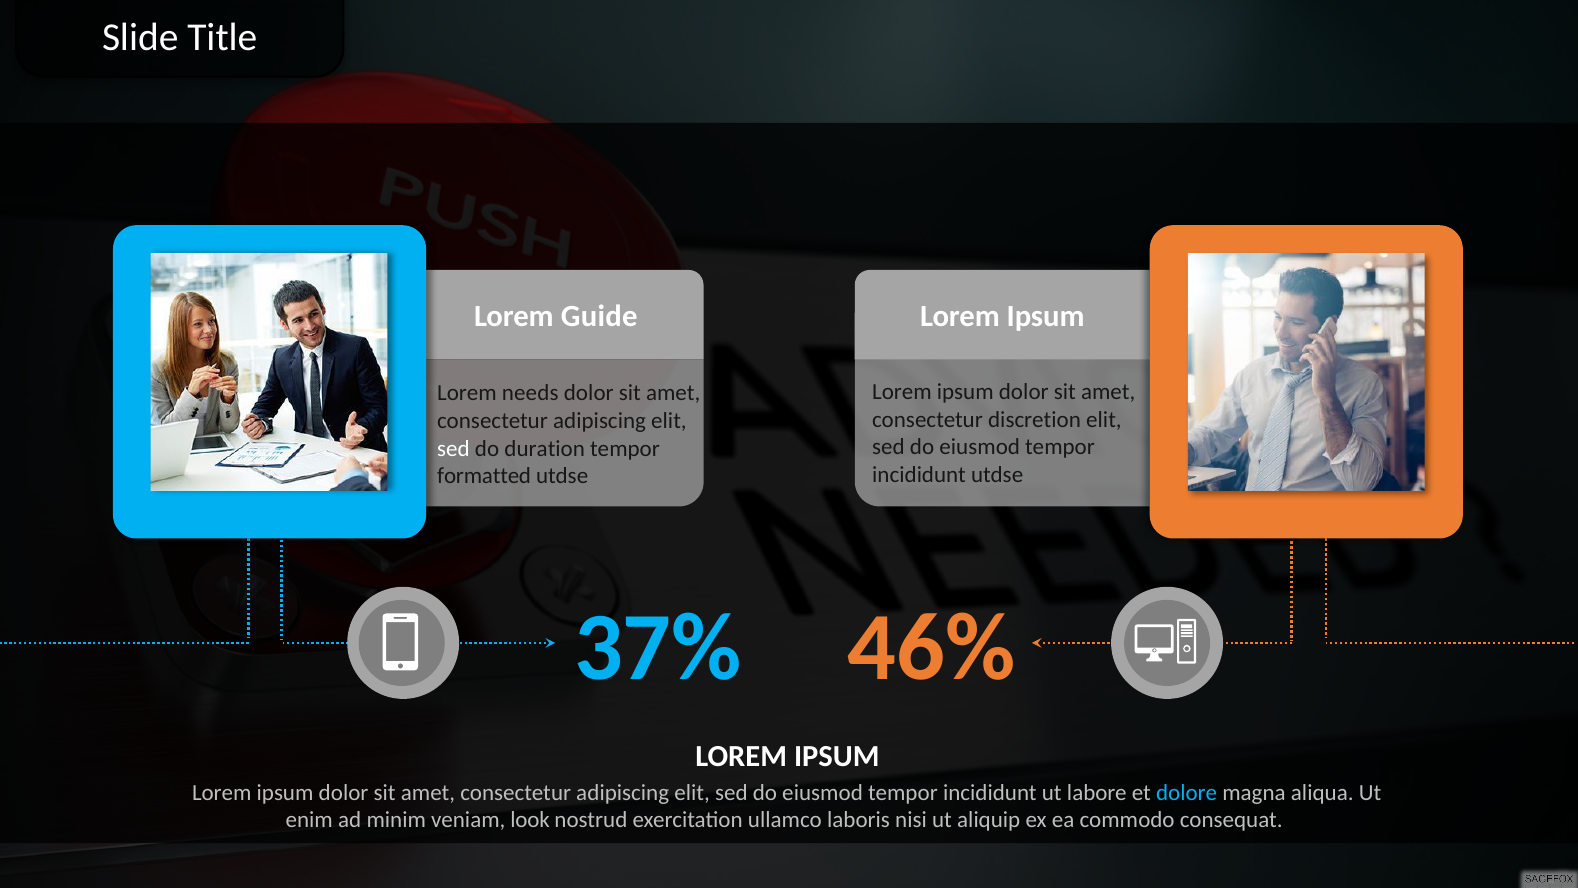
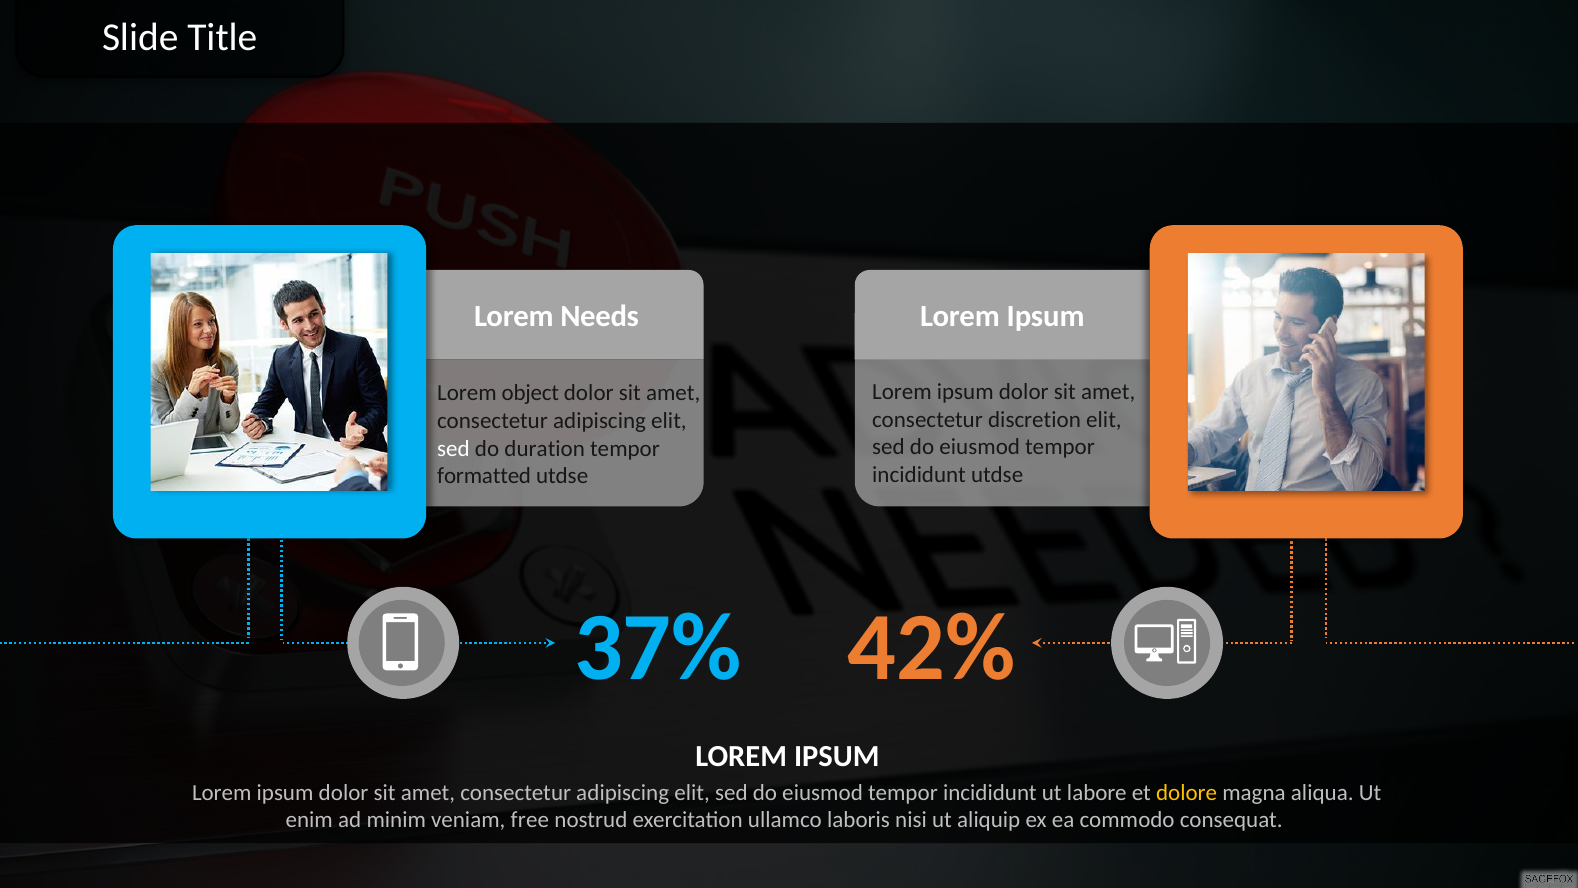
Guide: Guide -> Needs
needs: needs -> object
46%: 46% -> 42%
dolore colour: light blue -> yellow
look: look -> free
